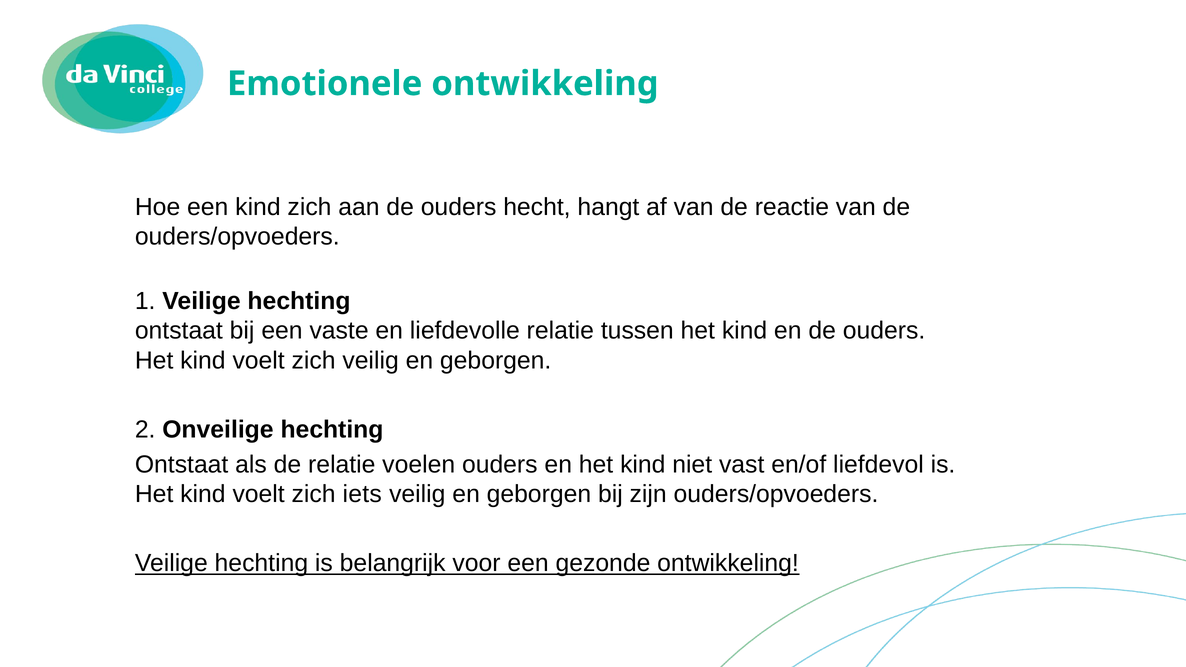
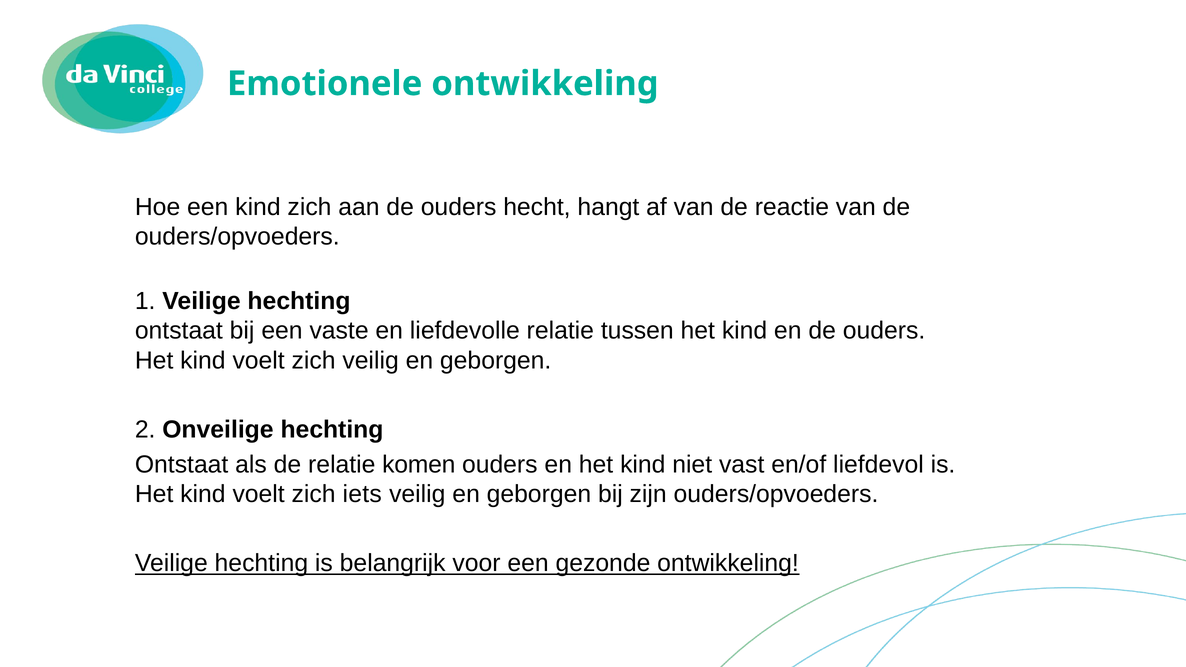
voelen: voelen -> komen
